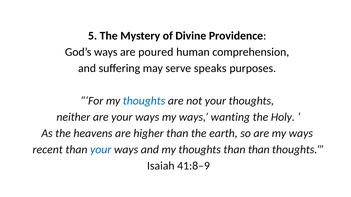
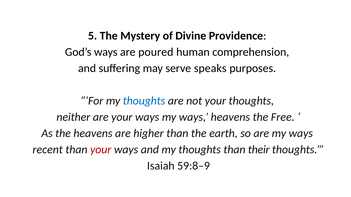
ways wanting: wanting -> heavens
Holy: Holy -> Free
your at (101, 150) colour: blue -> red
than than: than -> their
41:8–9: 41:8–9 -> 59:8–9
